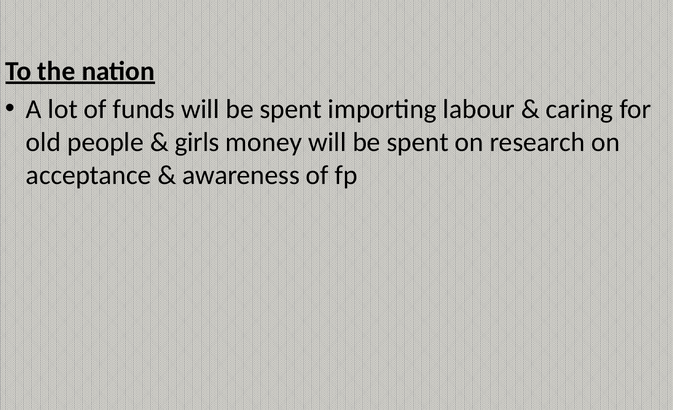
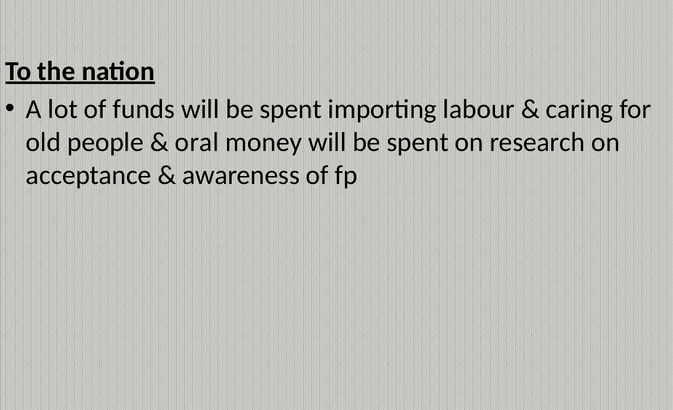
girls: girls -> oral
